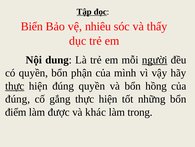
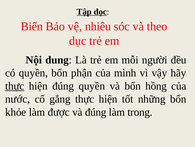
thấy: thấy -> theo
người underline: present -> none
đúng at (18, 99): đúng -> nước
điểm: điểm -> khỏe
và khác: khác -> đúng
